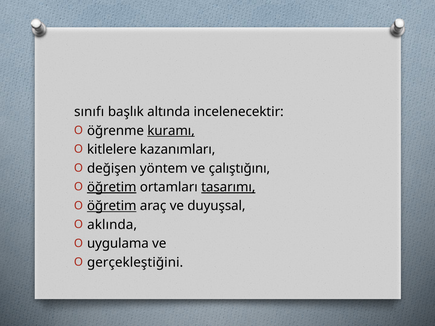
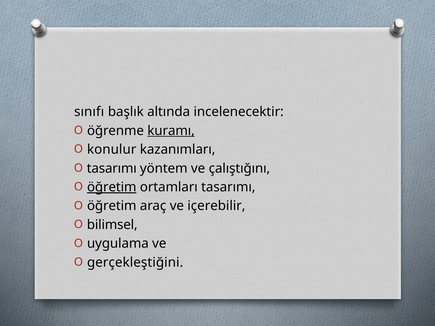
kitlelere: kitlelere -> konulur
değişen at (112, 168): değişen -> tasarımı
tasarımı at (228, 187) underline: present -> none
öğretim at (112, 206) underline: present -> none
duyuşsal: duyuşsal -> içerebilir
aklında: aklında -> bilimsel
